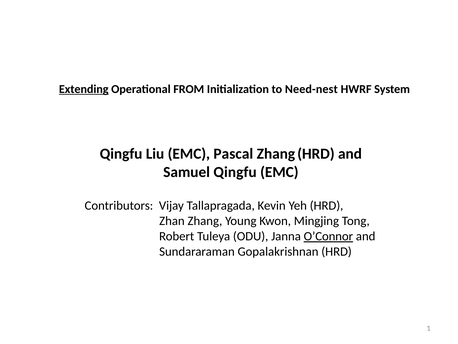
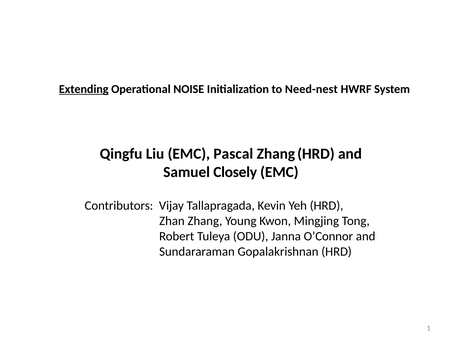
FROM: FROM -> NOISE
Samuel Qingfu: Qingfu -> Closely
O’Connor underline: present -> none
